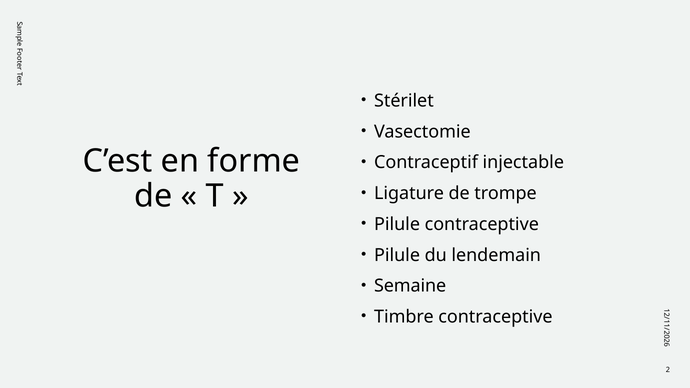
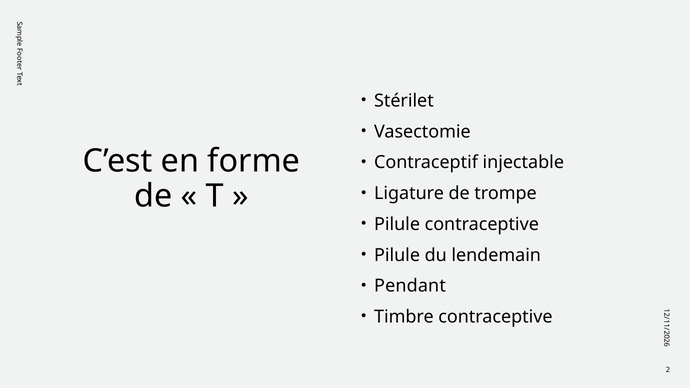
Semaine: Semaine -> Pendant
